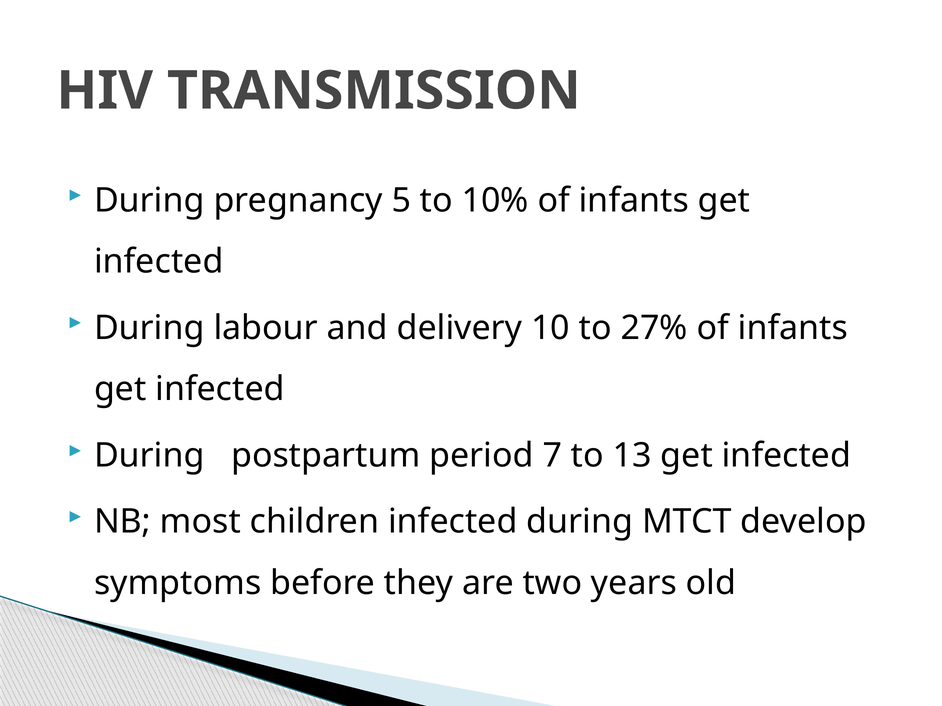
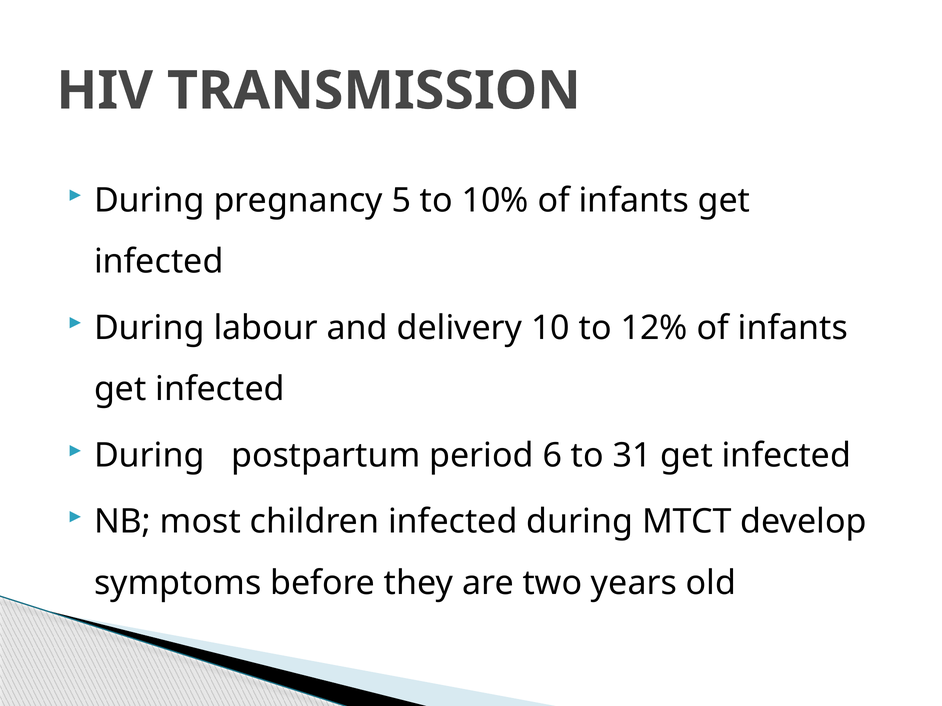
27%: 27% -> 12%
7: 7 -> 6
13: 13 -> 31
